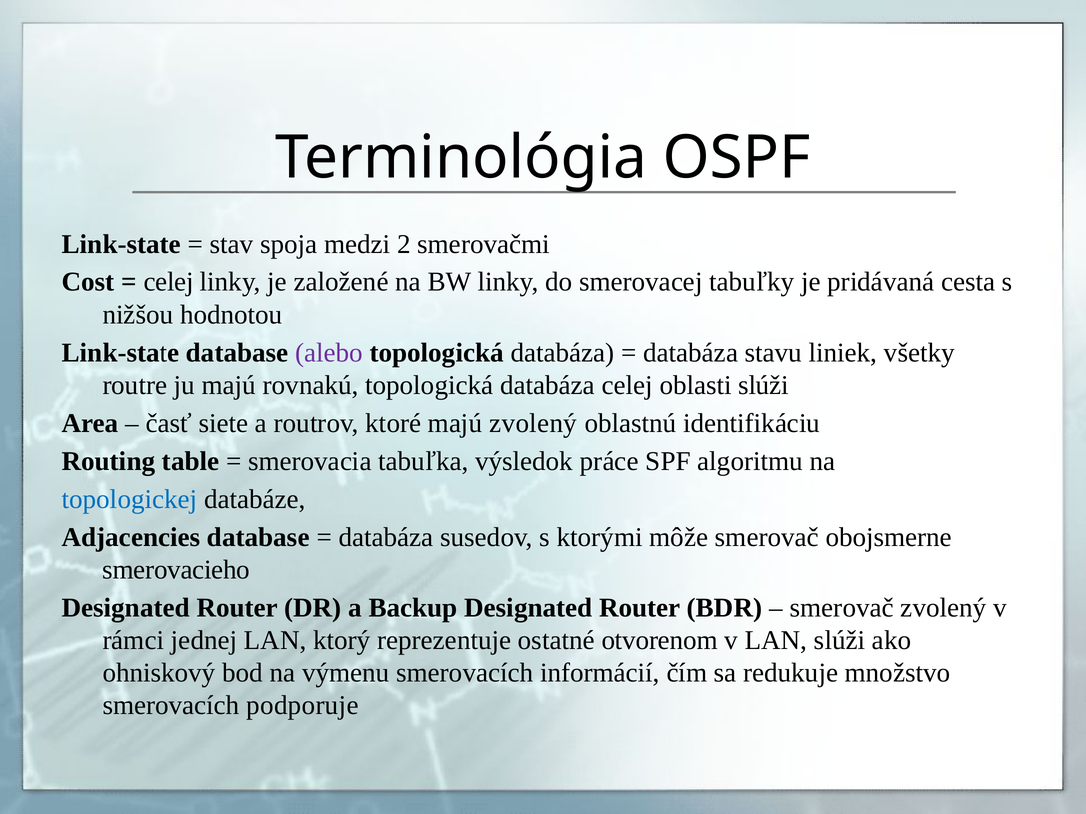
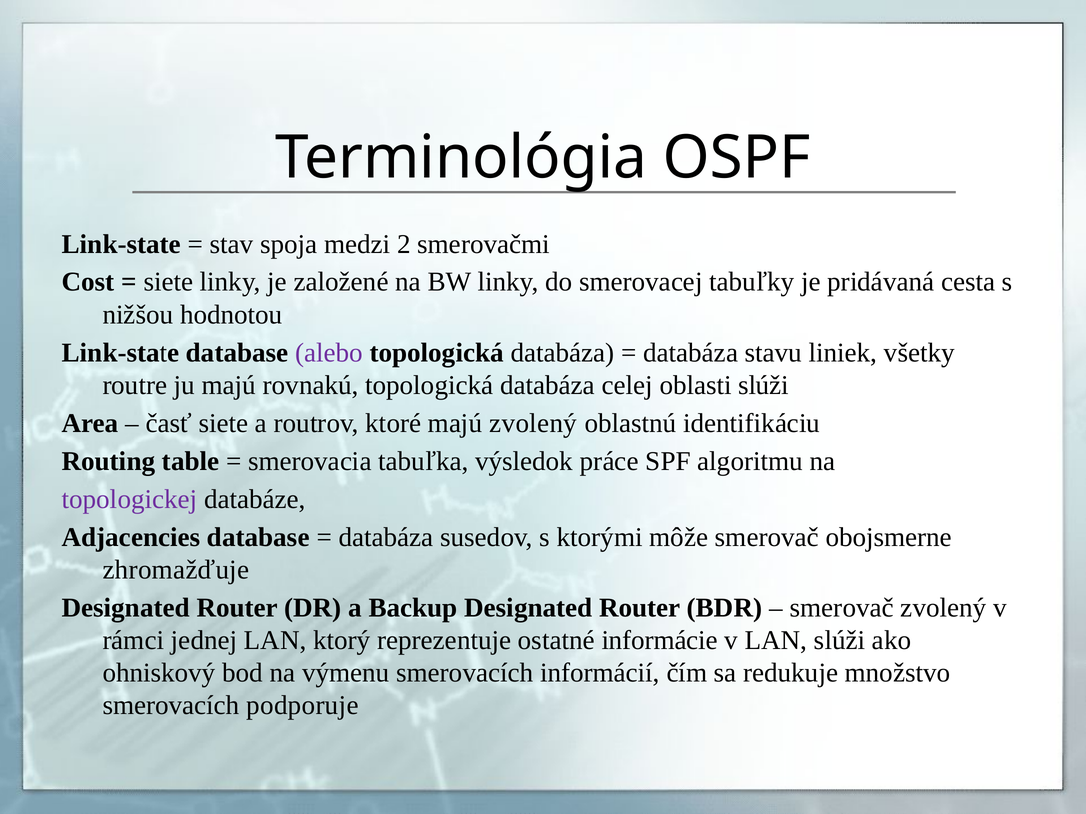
celej at (169, 282): celej -> siete
topologickej colour: blue -> purple
smerovacieho: smerovacieho -> zhromažďuje
otvorenom: otvorenom -> informácie
